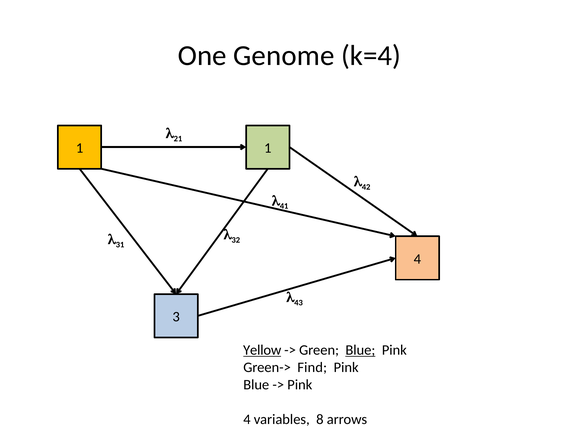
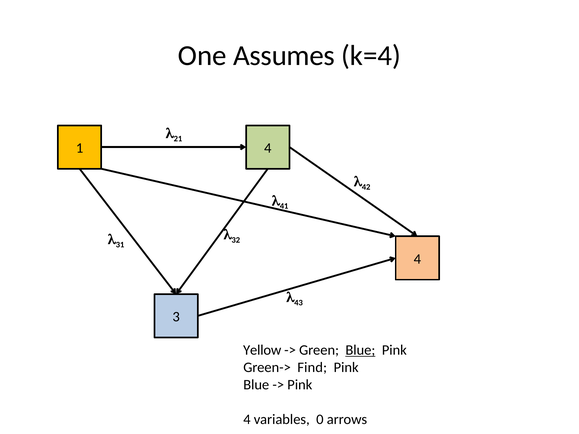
Genome: Genome -> Assumes
1 1: 1 -> 4
Yellow underline: present -> none
8: 8 -> 0
